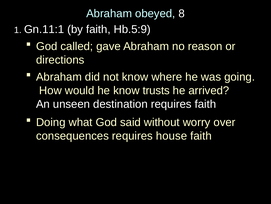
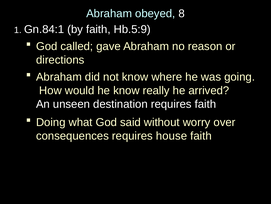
Gn.11:1: Gn.11:1 -> Gn.84:1
trusts: trusts -> really
